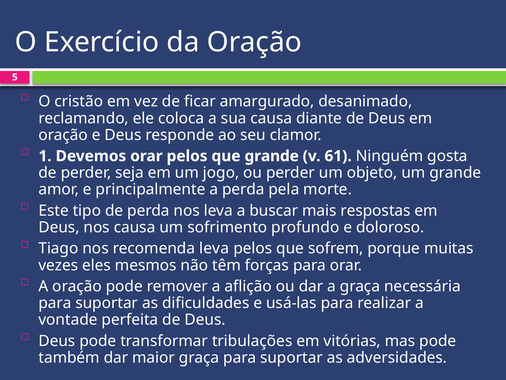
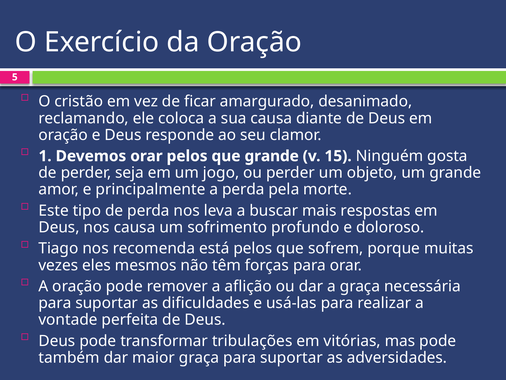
61: 61 -> 15
recomenda leva: leva -> está
